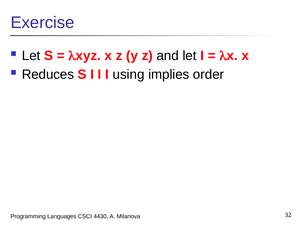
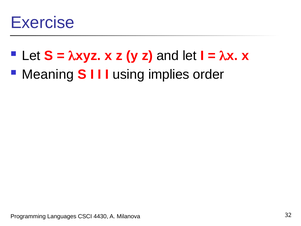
Reduces: Reduces -> Meaning
